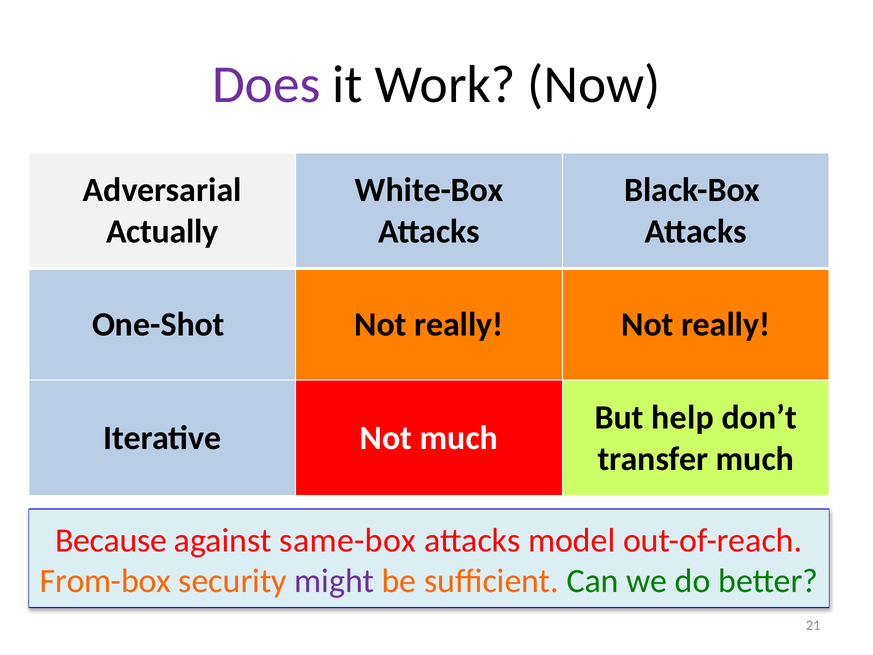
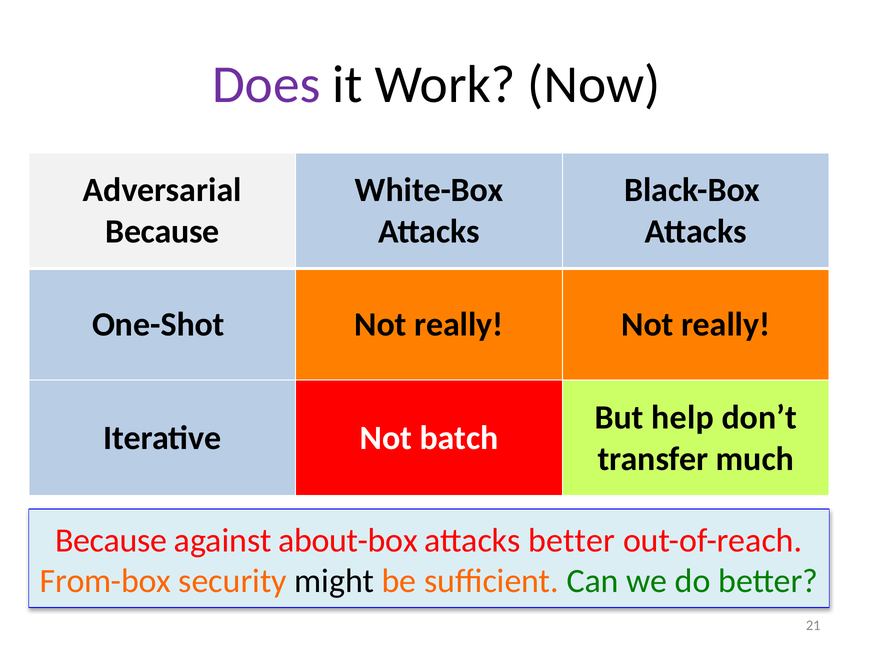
Actually at (162, 232): Actually -> Because
Not much: much -> batch
same-box: same-box -> about-box
attacks model: model -> better
might colour: purple -> black
